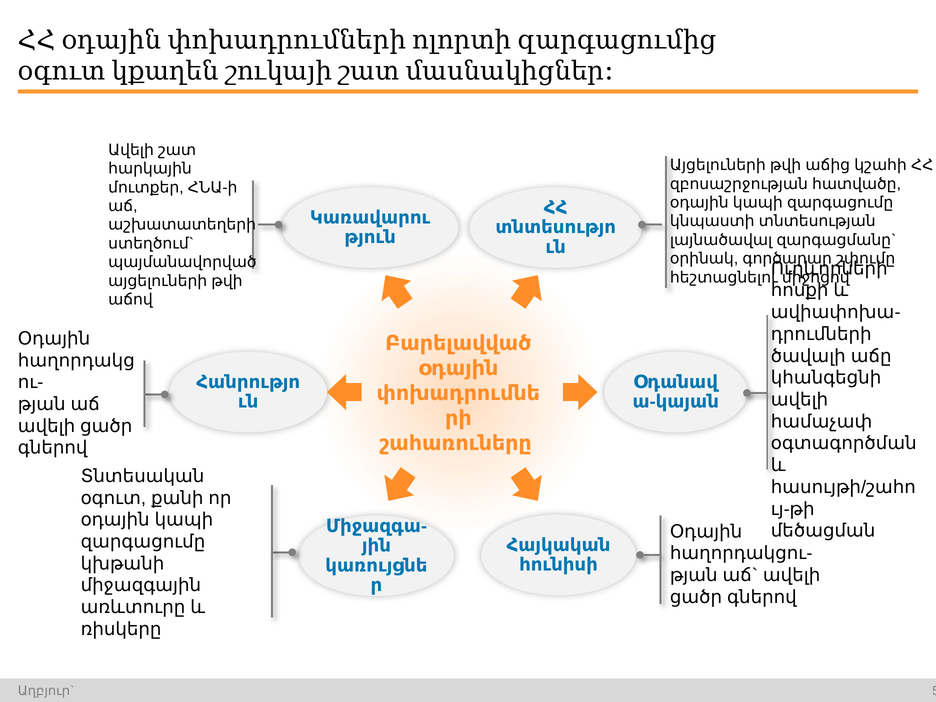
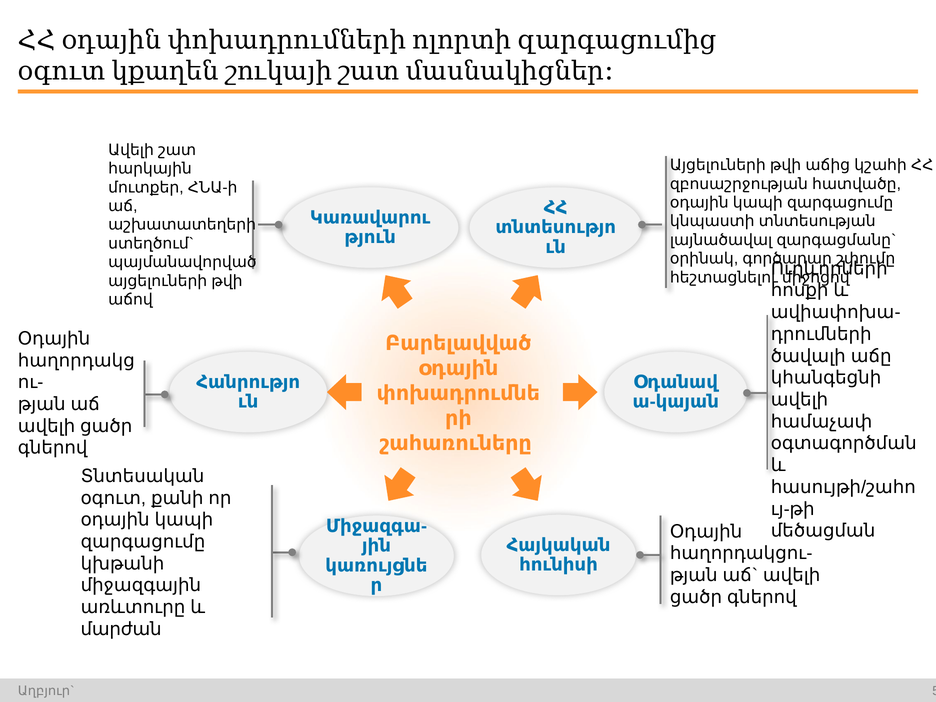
ռիսկերը: ռիսկերը -> մարժան
